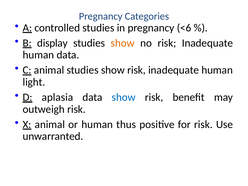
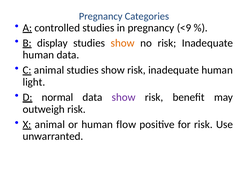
<6: <6 -> <9
aplasia: aplasia -> normal
show at (124, 97) colour: blue -> purple
thus: thus -> flow
